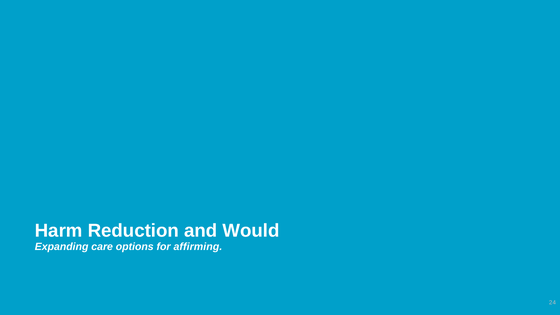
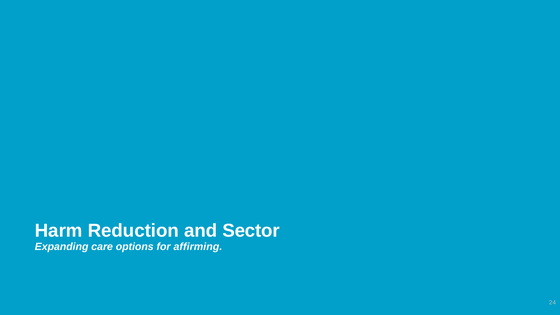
Would: Would -> Sector
